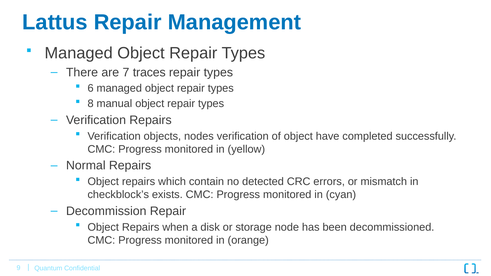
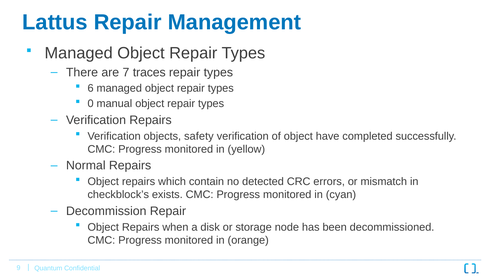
8: 8 -> 0
nodes: nodes -> safety
